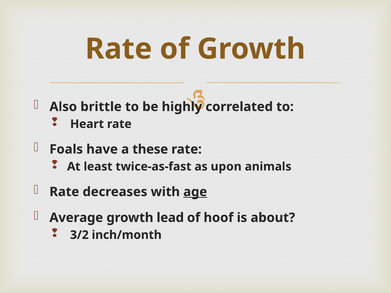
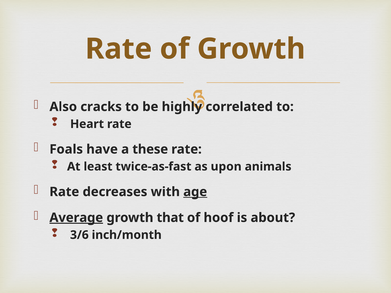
brittle: brittle -> cracks
Average underline: none -> present
lead: lead -> that
3/2: 3/2 -> 3/6
